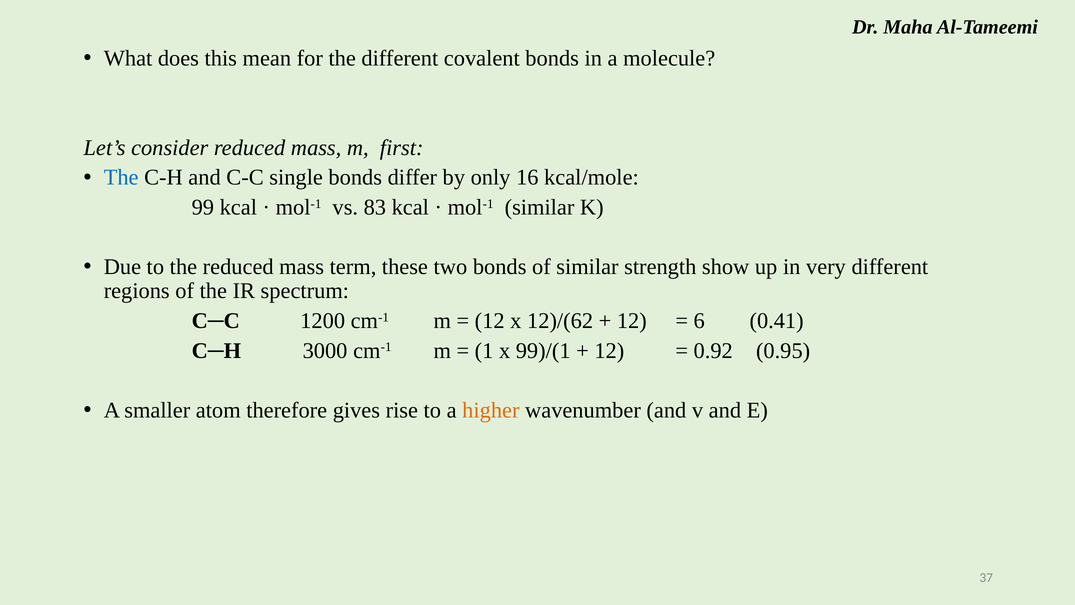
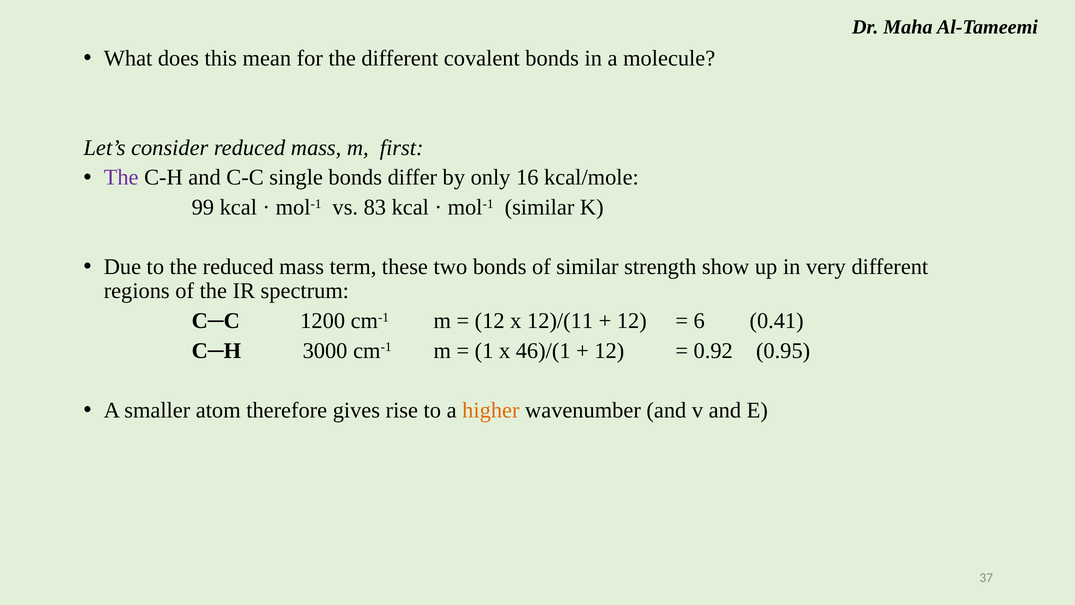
The at (121, 177) colour: blue -> purple
12)/(62: 12)/(62 -> 12)/(11
99)/(1: 99)/(1 -> 46)/(1
